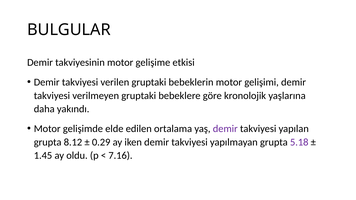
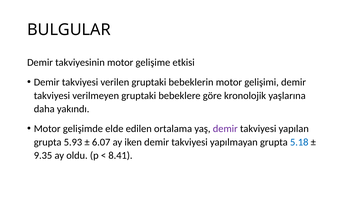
8.12: 8.12 -> 5.93
0.29: 0.29 -> 6.07
5.18 colour: purple -> blue
1.45: 1.45 -> 9.35
7.16: 7.16 -> 8.41
